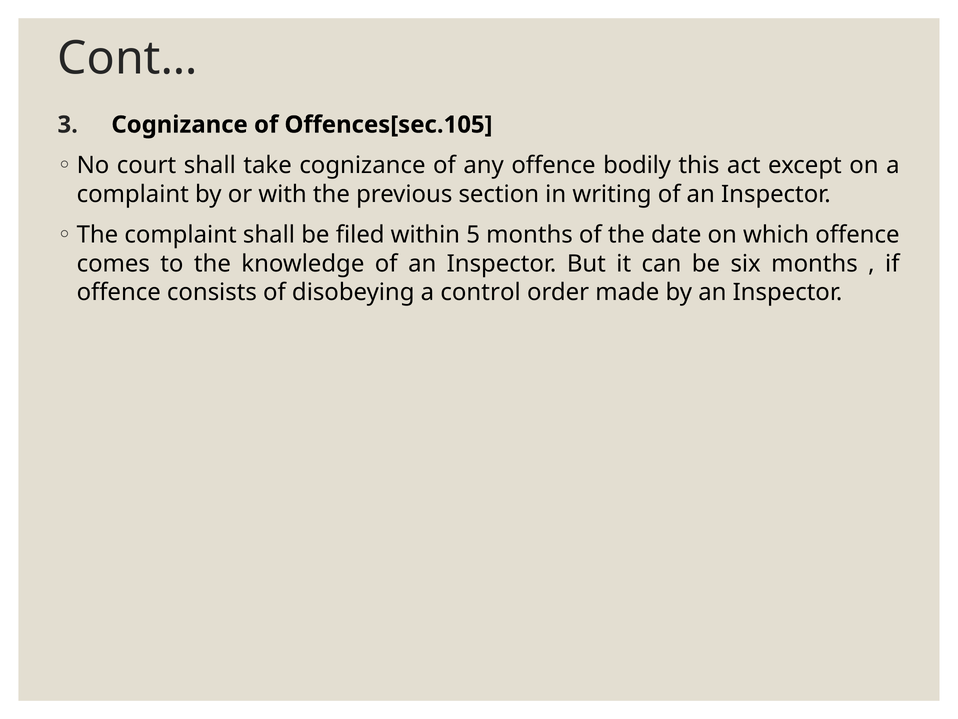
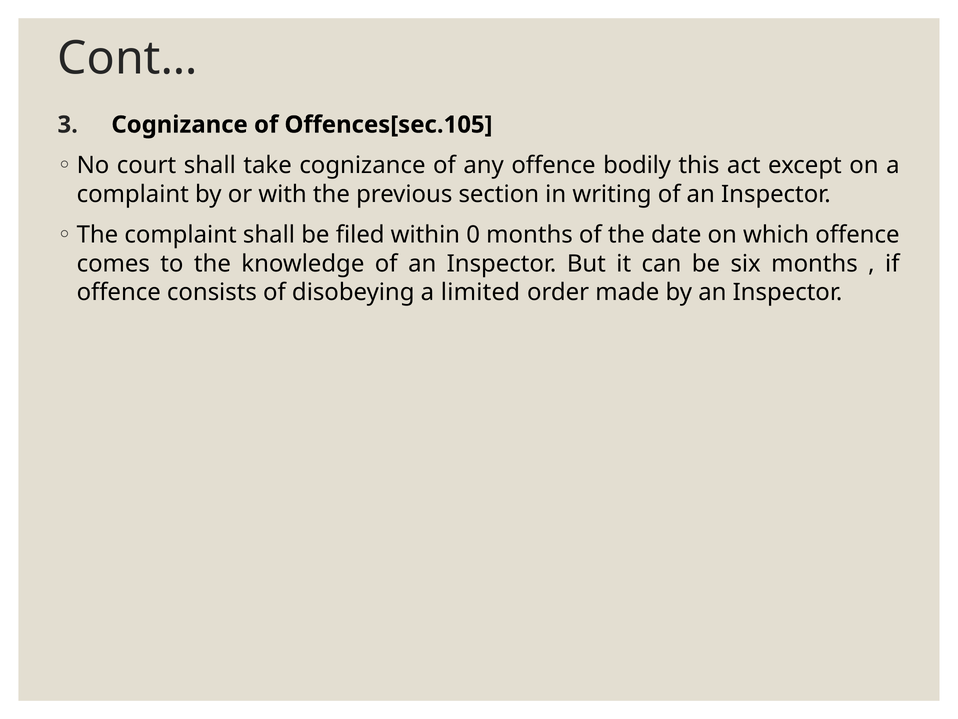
5: 5 -> 0
control: control -> limited
